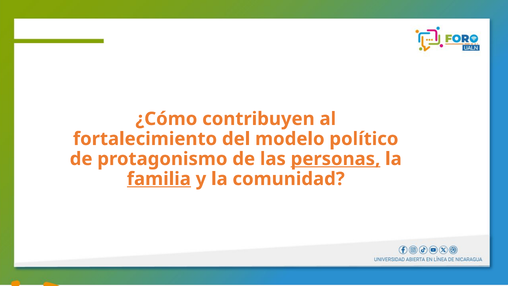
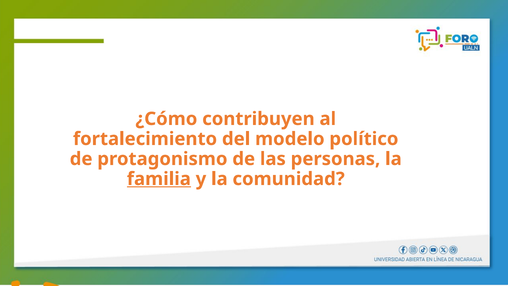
personas underline: present -> none
